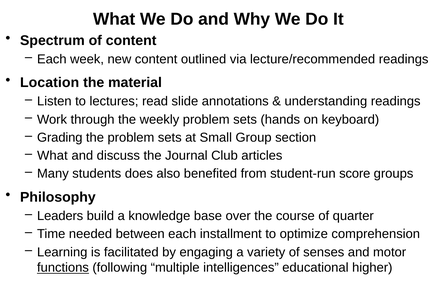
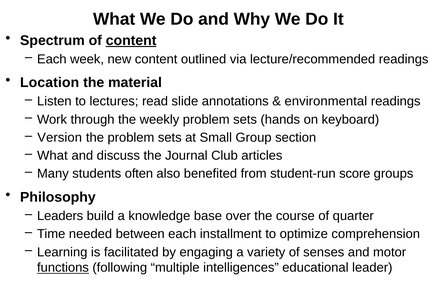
content at (131, 40) underline: none -> present
understanding: understanding -> environmental
Grading: Grading -> Version
does: does -> often
higher: higher -> leader
